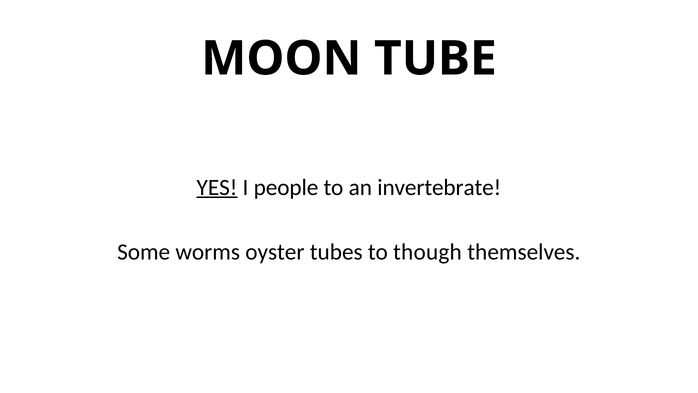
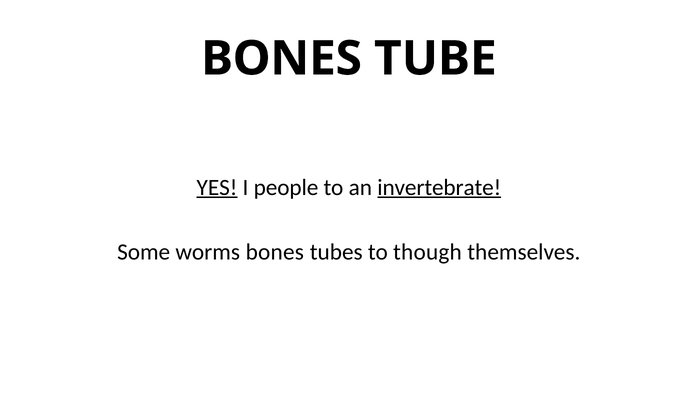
MOON at (281, 59): MOON -> BONES
invertebrate underline: none -> present
worms oyster: oyster -> bones
